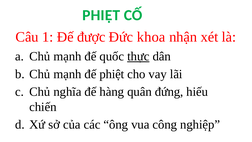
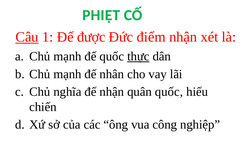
Câu underline: none -> present
khoa: khoa -> điểm
đế phiệt: phiệt -> nhân
đế hàng: hàng -> nhận
quân đứng: đứng -> quốc
